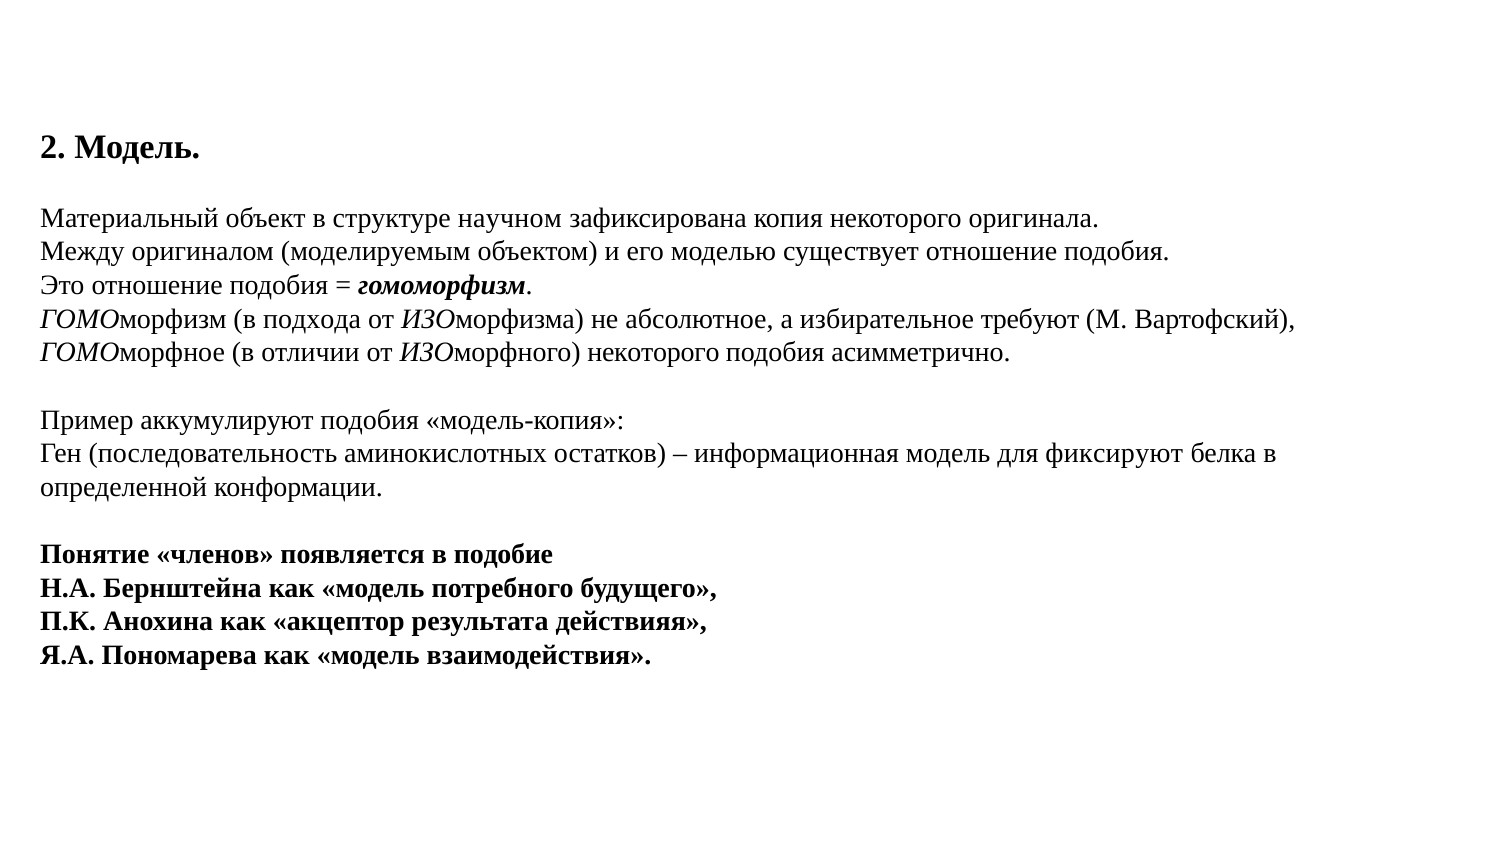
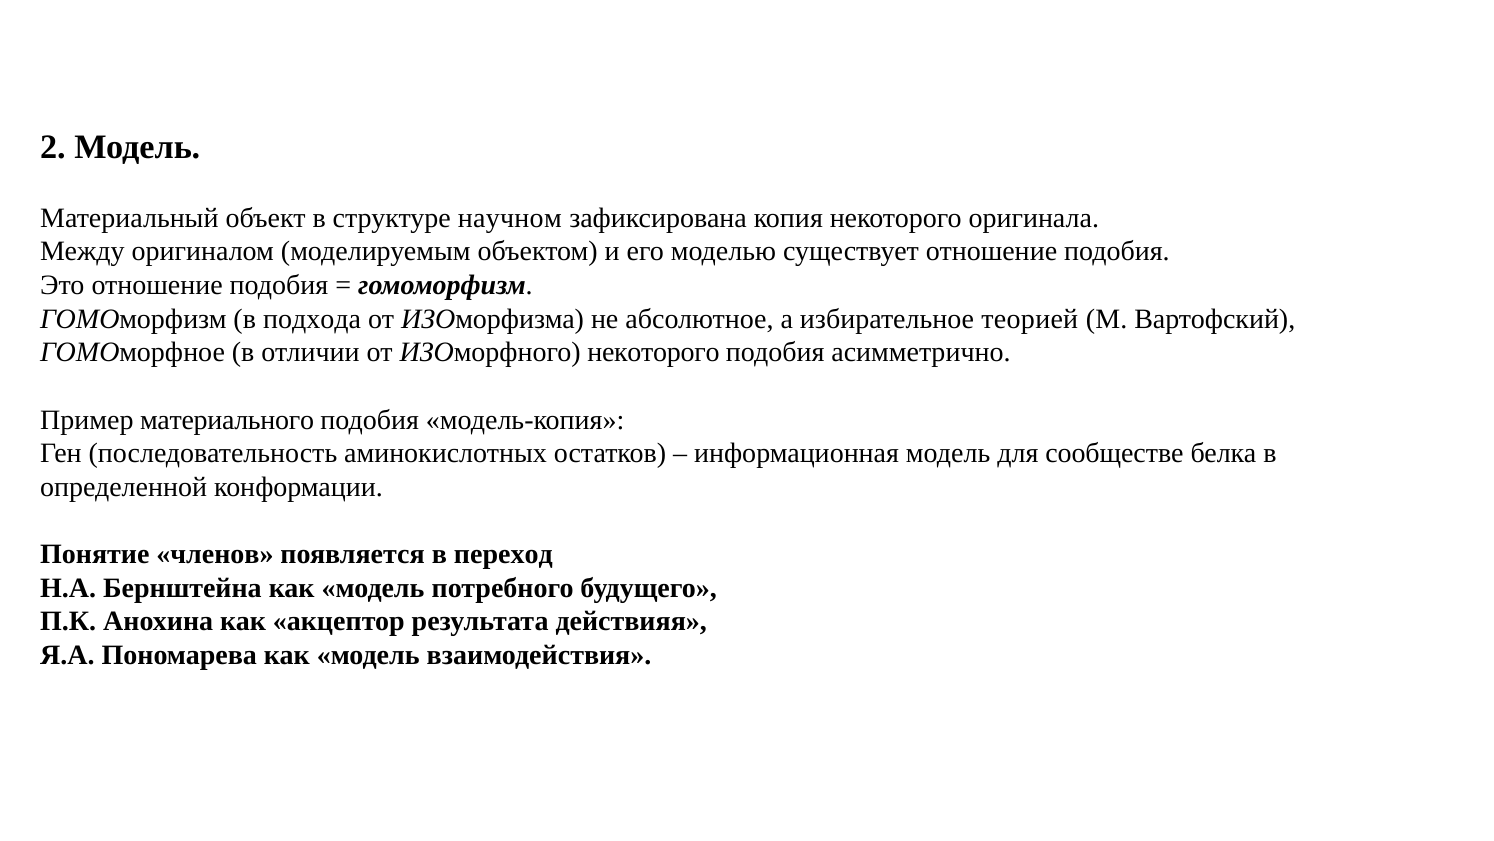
требуют: требуют -> теорией
аккумулируют: аккумулируют -> материального
фиксируют: фиксируют -> сообществе
подобие: подобие -> переход
